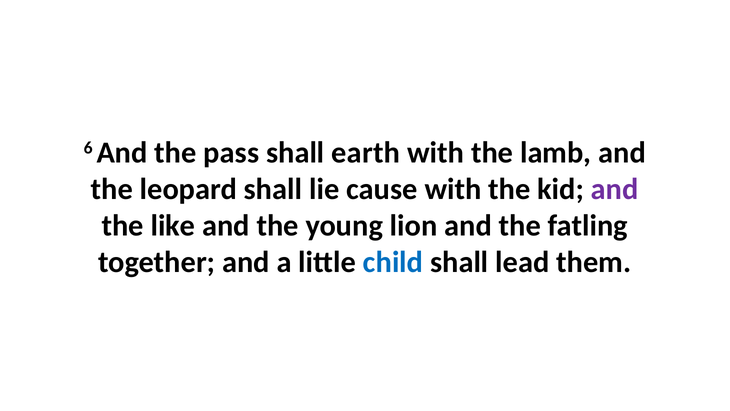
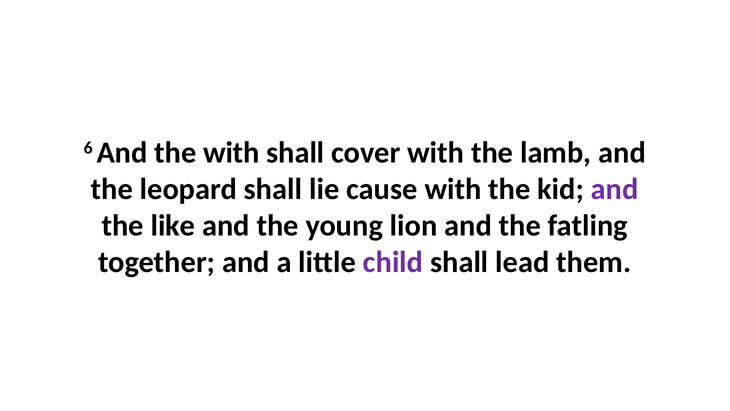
the pass: pass -> with
earth: earth -> cover
child colour: blue -> purple
